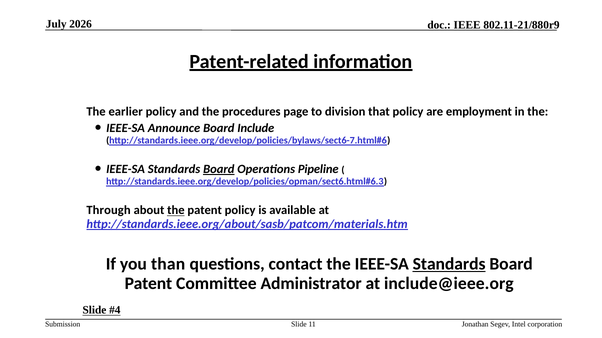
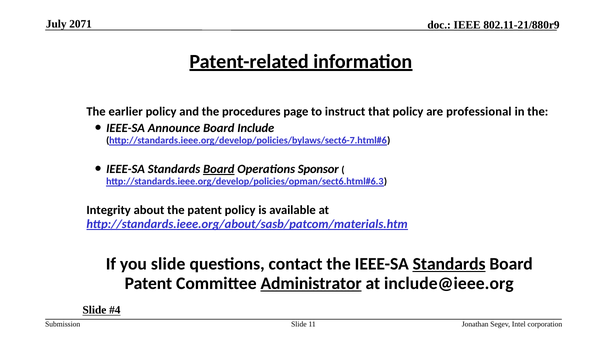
2026: 2026 -> 2071
division: division -> instruct
employment: employment -> professional
Pipeline: Pipeline -> Sponsor
Through: Through -> Integrity
the at (176, 211) underline: present -> none
you than: than -> slide
Administrator underline: none -> present
